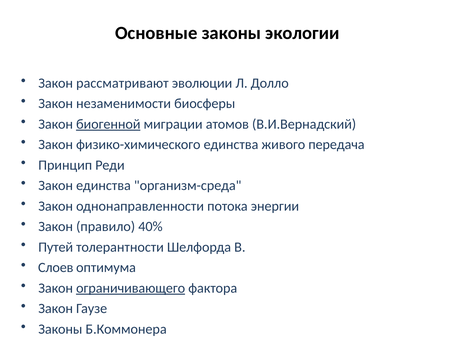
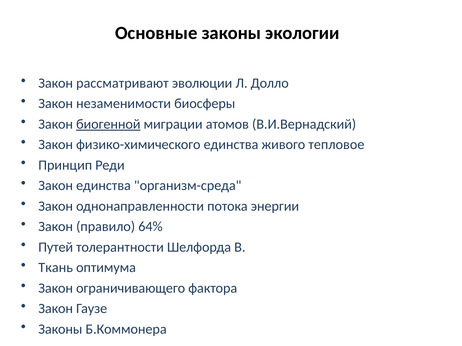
передача: передача -> тепловое
40%: 40% -> 64%
Слоев: Слоев -> Ткань
ограничивающего underline: present -> none
